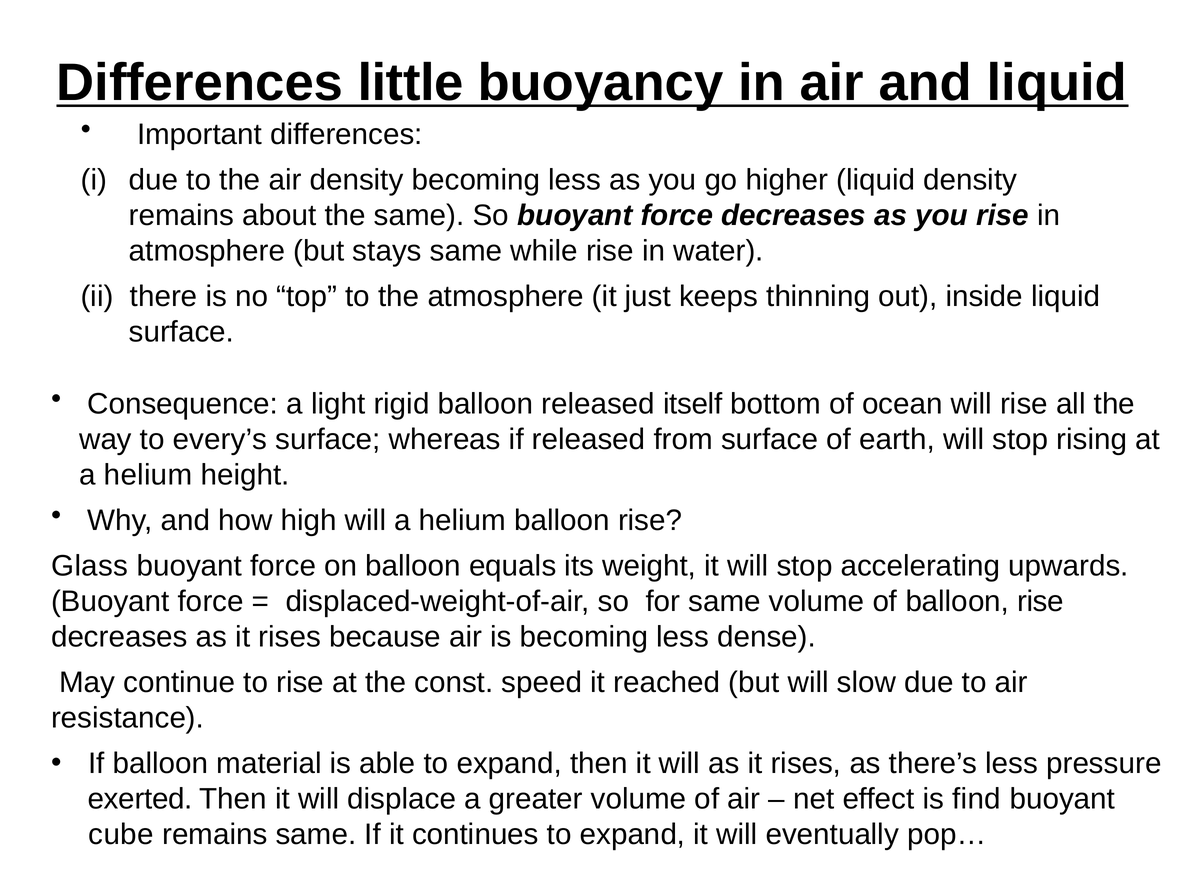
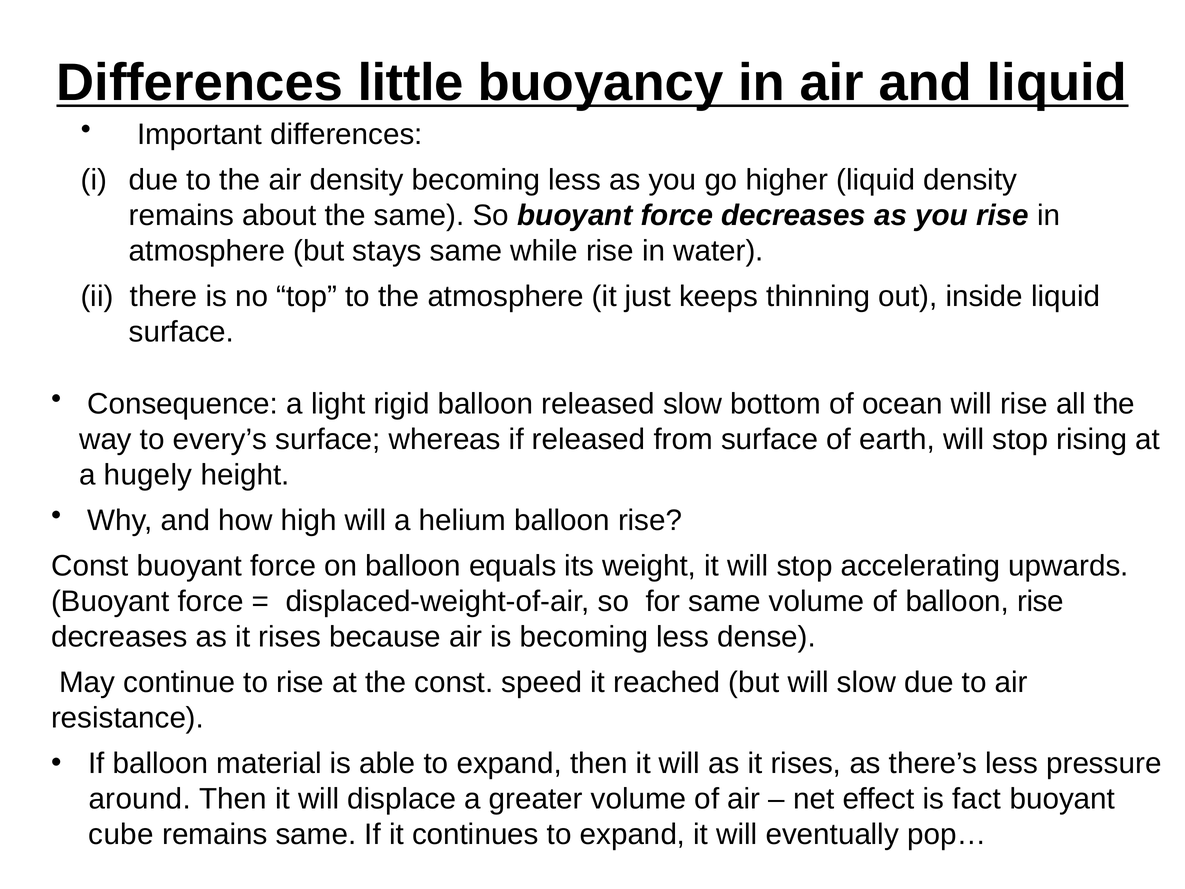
released itself: itself -> slow
helium at (148, 475): helium -> hugely
Glass at (90, 566): Glass -> Const
exerted: exerted -> around
find: find -> fact
